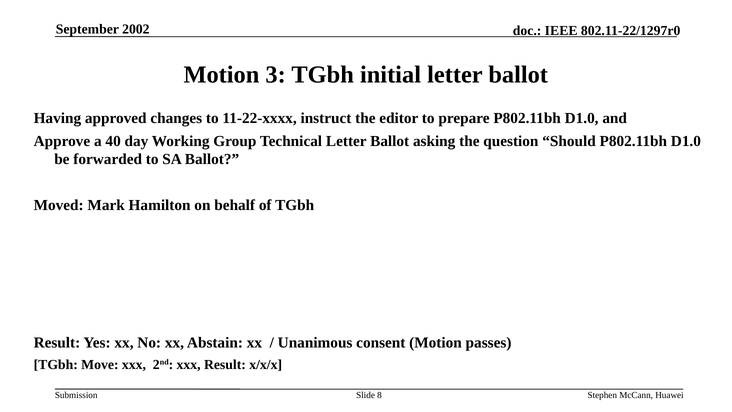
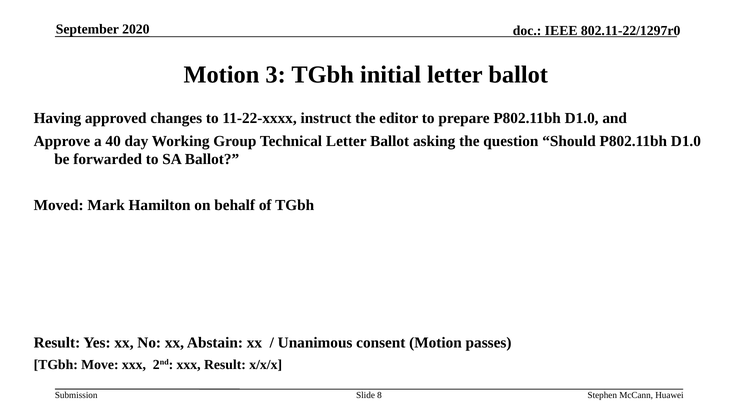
2002: 2002 -> 2020
